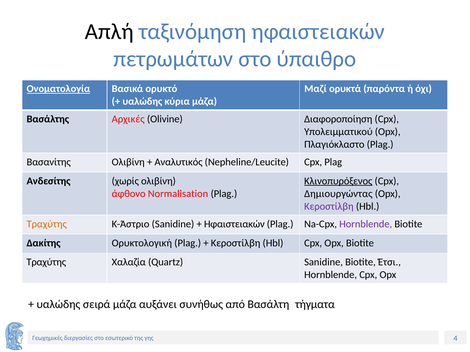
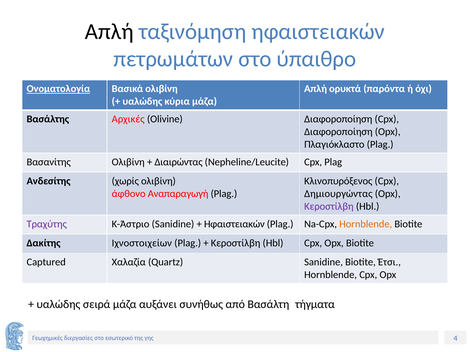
Βασικά ορυκτό: ορυκτό -> ολιβίνη
Μαζί at (315, 89): Μαζί -> Απλή
Υπολειμματικού at (338, 132): Υπολειμματικού -> Διαφοροποίηση
Αναλυτικός: Αναλυτικός -> Διαιρώντας
Κλινοπυρόξενος underline: present -> none
Normalisation: Normalisation -> Αναπαραγωγή
Τραχύτης at (47, 224) colour: orange -> purple
Hornblende at (366, 224) colour: purple -> orange
Ορυκτολογική: Ορυκτολογική -> Ιχνοστοιχείων
Τραχύτης at (46, 262): Τραχύτης -> Captured
